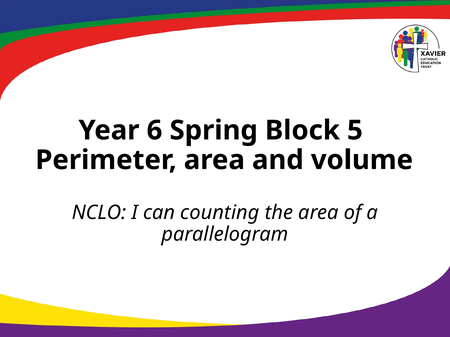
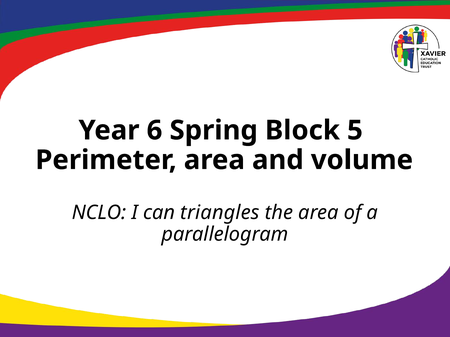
counting: counting -> triangles
